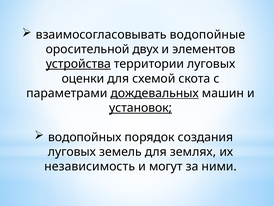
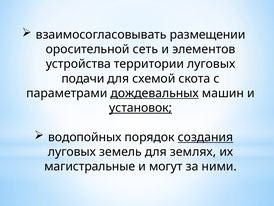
водопойные: водопойные -> размещении
двух: двух -> сеть
устройства underline: present -> none
оценки: оценки -> подачи
создания underline: none -> present
независимость: независимость -> магистральные
